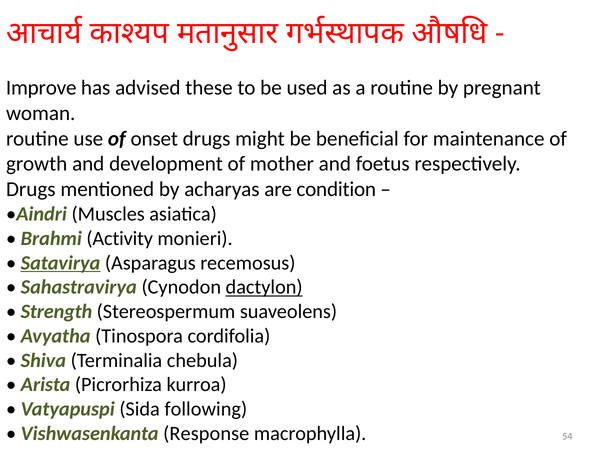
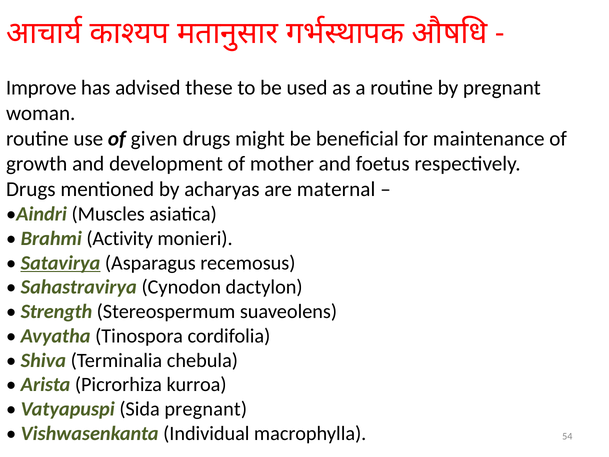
onset: onset -> given
condition: condition -> maternal
dactylon underline: present -> none
Sida following: following -> pregnant
Response: Response -> Individual
